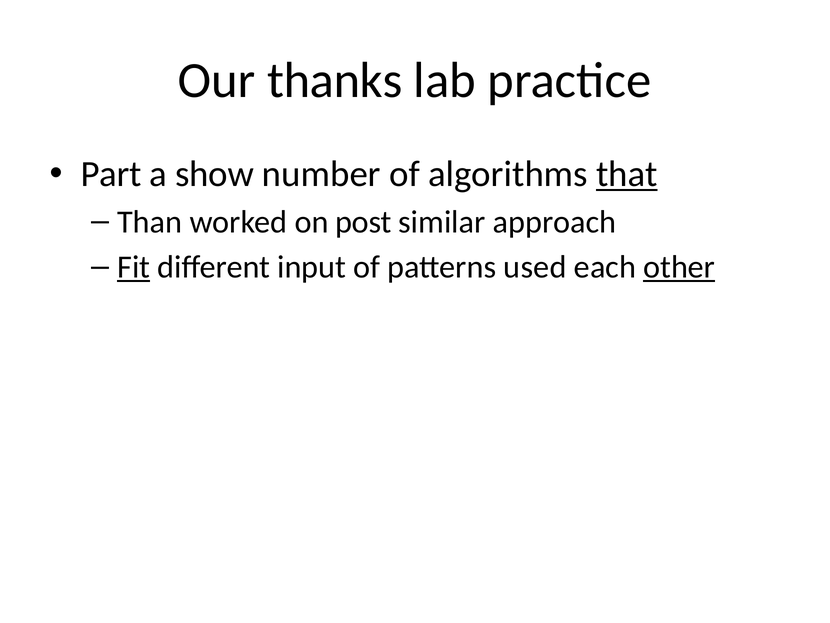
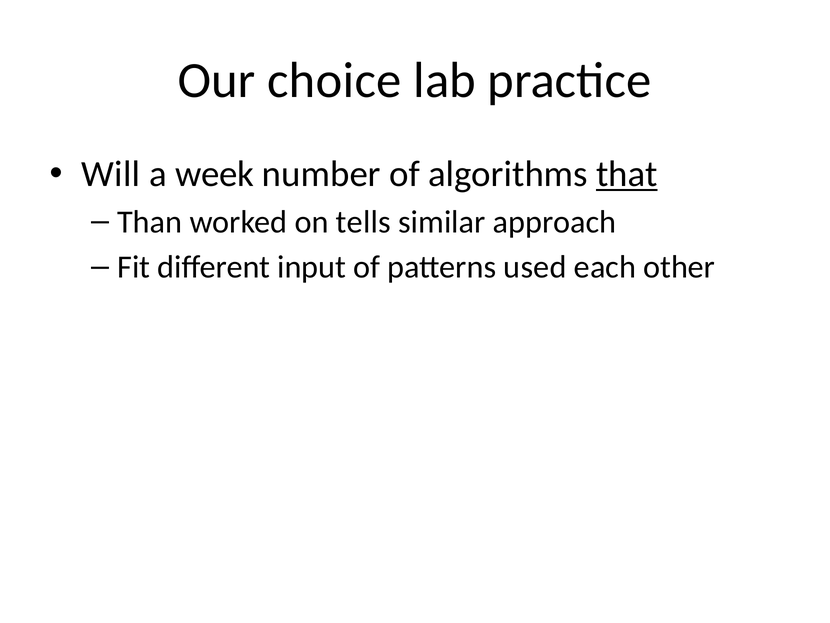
thanks: thanks -> choice
Part: Part -> Will
show: show -> week
post: post -> tells
Fit underline: present -> none
other underline: present -> none
